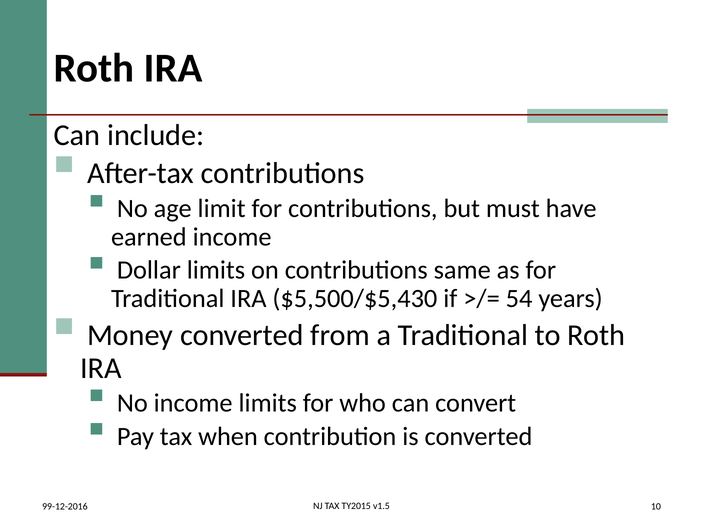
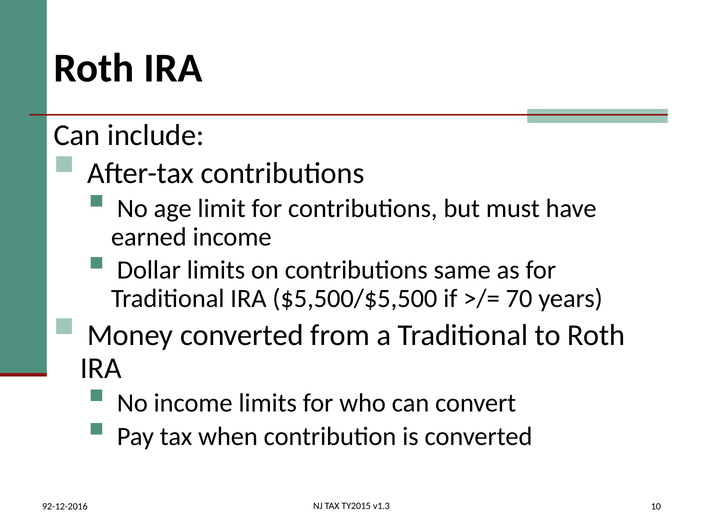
$5,500/$5,430: $5,500/$5,430 -> $5,500/$5,500
54: 54 -> 70
v1.5: v1.5 -> v1.3
99-12-2016: 99-12-2016 -> 92-12-2016
